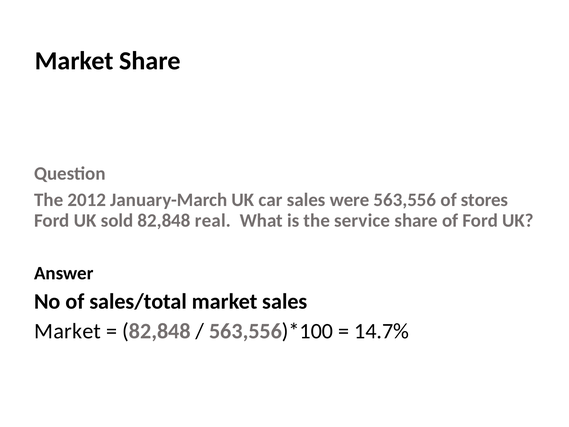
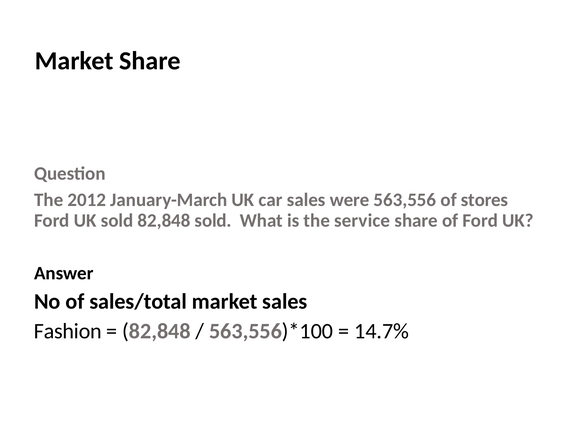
82,848 real: real -> sold
Market at (68, 331): Market -> Fashion
